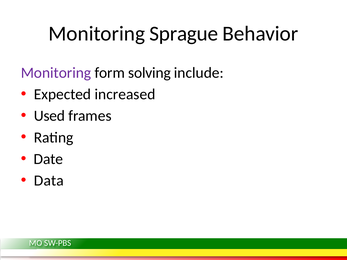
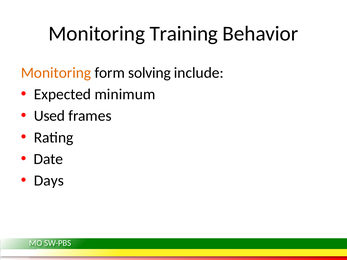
Sprague: Sprague -> Training
Monitoring at (56, 73) colour: purple -> orange
increased: increased -> minimum
Data: Data -> Days
